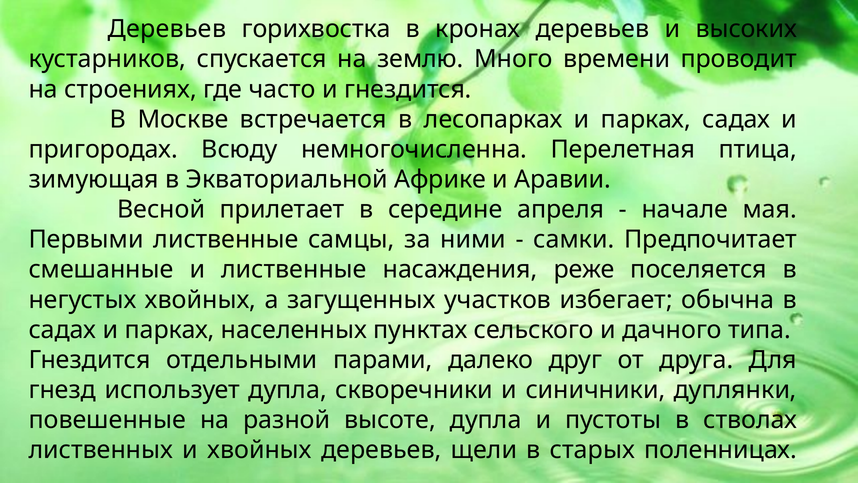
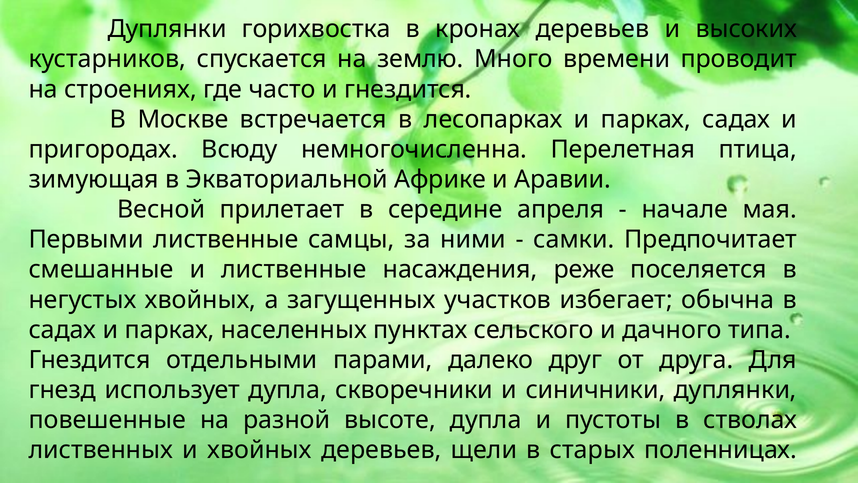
Деревьев at (167, 29): Деревьев -> Дуплянки
